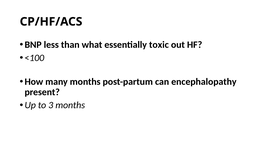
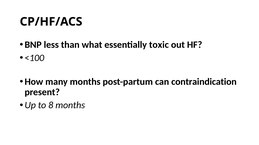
encephalopathy: encephalopathy -> contraindication
3: 3 -> 8
